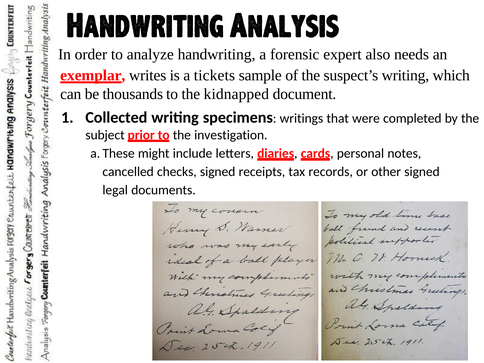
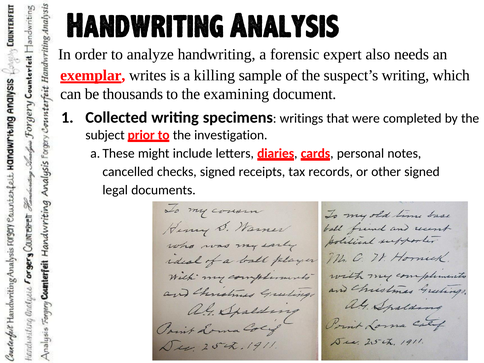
tickets: tickets -> killing
kidnapped: kidnapped -> examining
